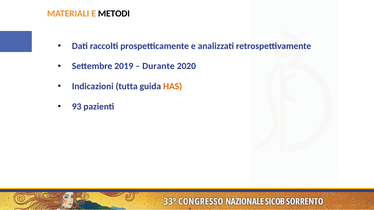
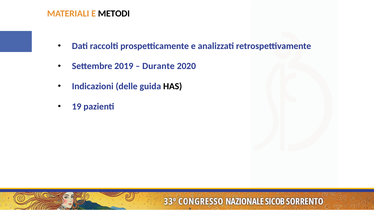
tutta: tutta -> delle
HAS colour: orange -> black
93: 93 -> 19
